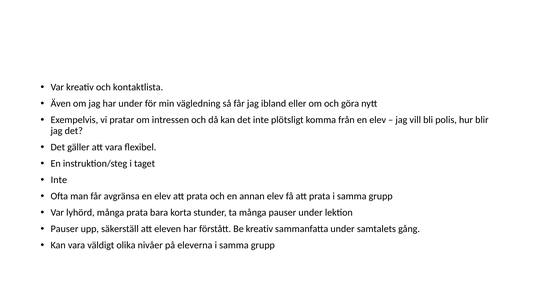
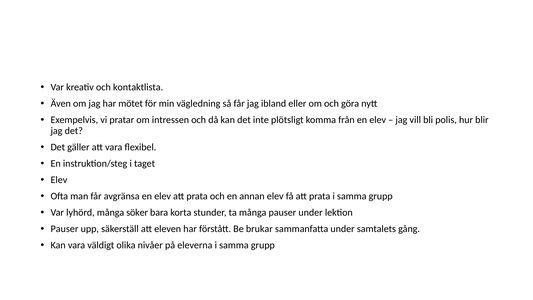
har under: under -> mötet
Inte at (59, 180): Inte -> Elev
många prata: prata -> söker
Be kreativ: kreativ -> brukar
